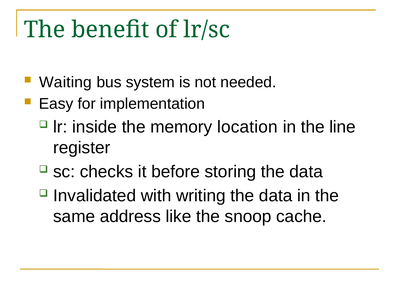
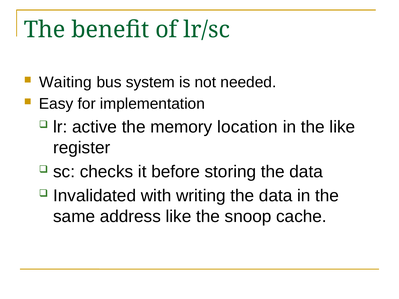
inside: inside -> active
the line: line -> like
